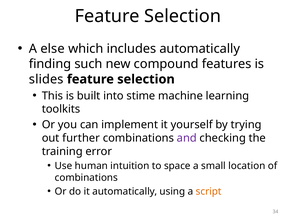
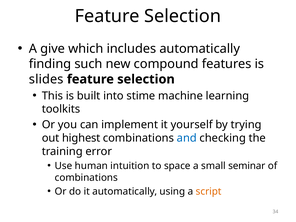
else: else -> give
further: further -> highest
and colour: purple -> blue
location: location -> seminar
